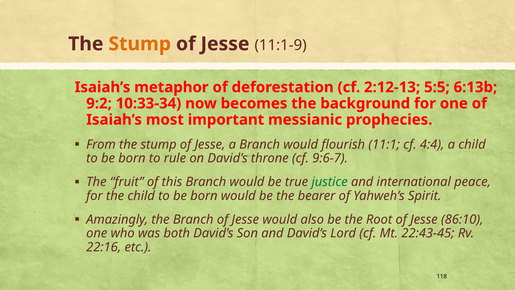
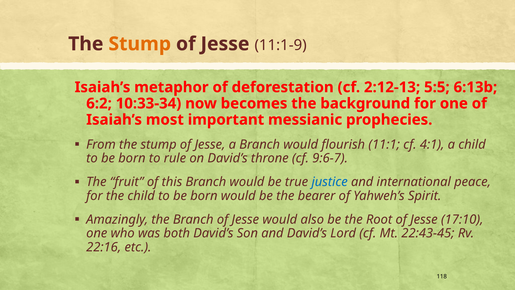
9:2: 9:2 -> 6:2
4:4: 4:4 -> 4:1
justice colour: green -> blue
86:10: 86:10 -> 17:10
